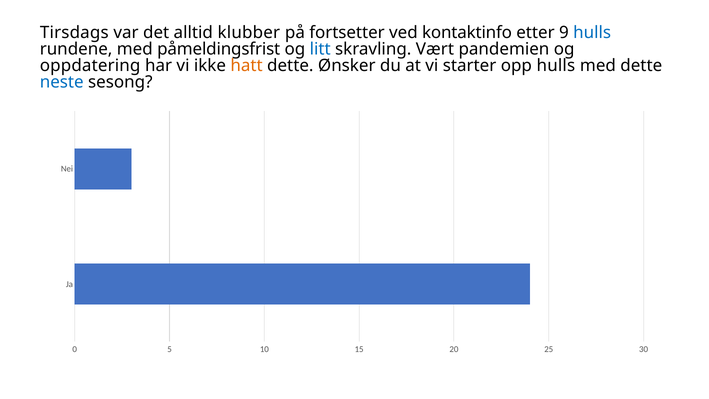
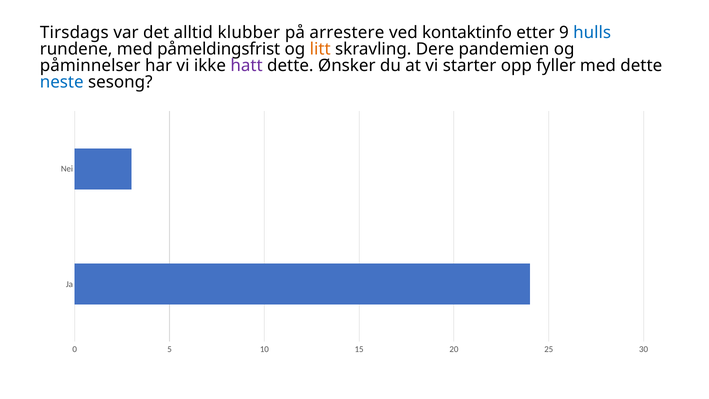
fortsetter: fortsetter -> arrestere
litt colour: blue -> orange
Vært: Vært -> Dere
oppdatering: oppdatering -> påminnelser
hatt colour: orange -> purple
opp hulls: hulls -> fyller
